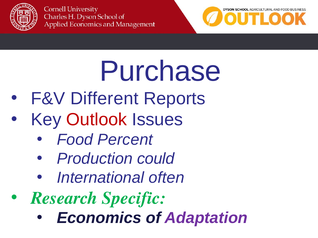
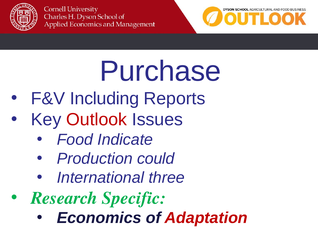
Different: Different -> Including
Percent: Percent -> Indicate
often: often -> three
Adaptation colour: purple -> red
